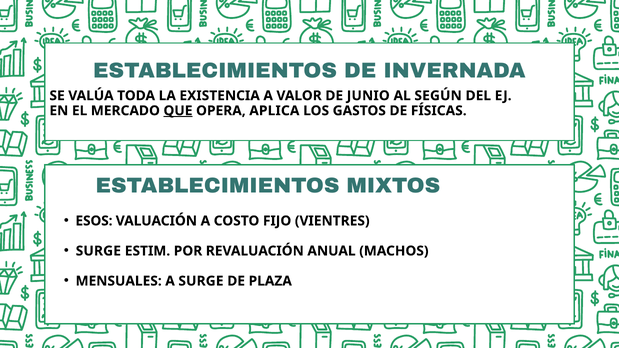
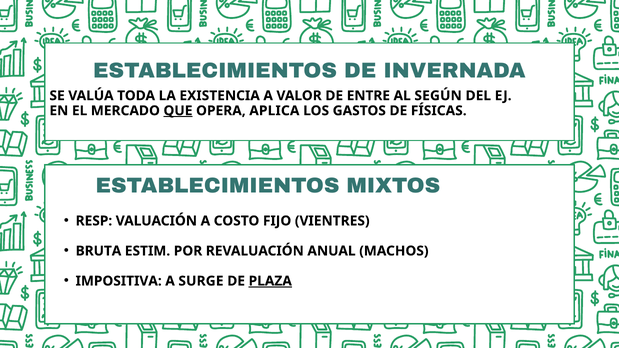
JUNIO: JUNIO -> ENTRE
ESOS: ESOS -> RESP
SURGE at (98, 251): SURGE -> BRUTA
MENSUALES: MENSUALES -> IMPOSITIVA
PLAZA underline: none -> present
